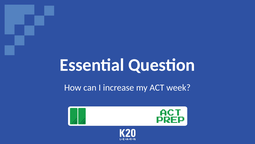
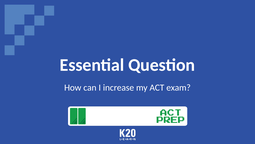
week: week -> exam
